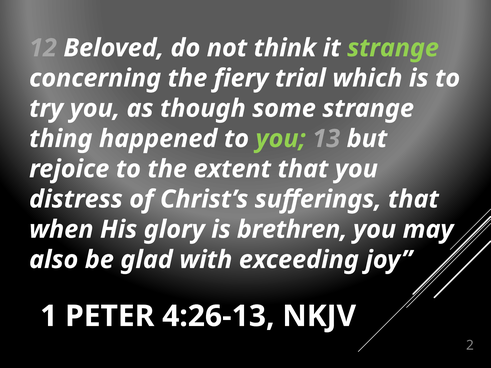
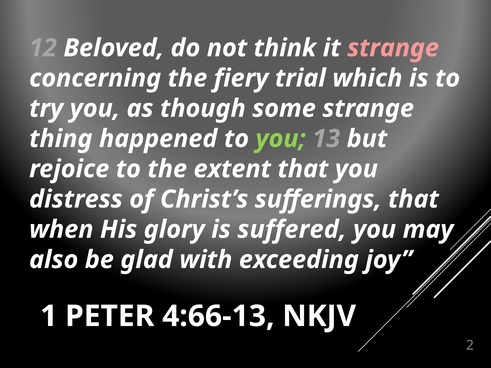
strange at (393, 48) colour: light green -> pink
brethren: brethren -> suffered
4:26-13: 4:26-13 -> 4:66-13
